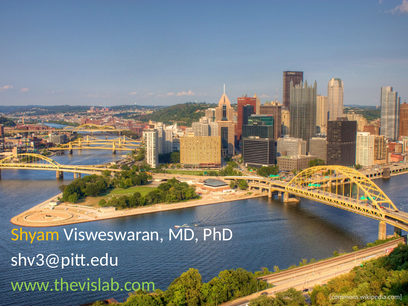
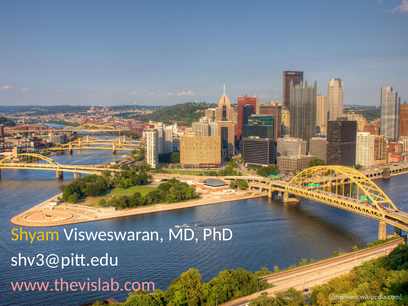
www.thevislab.com colour: light green -> pink
